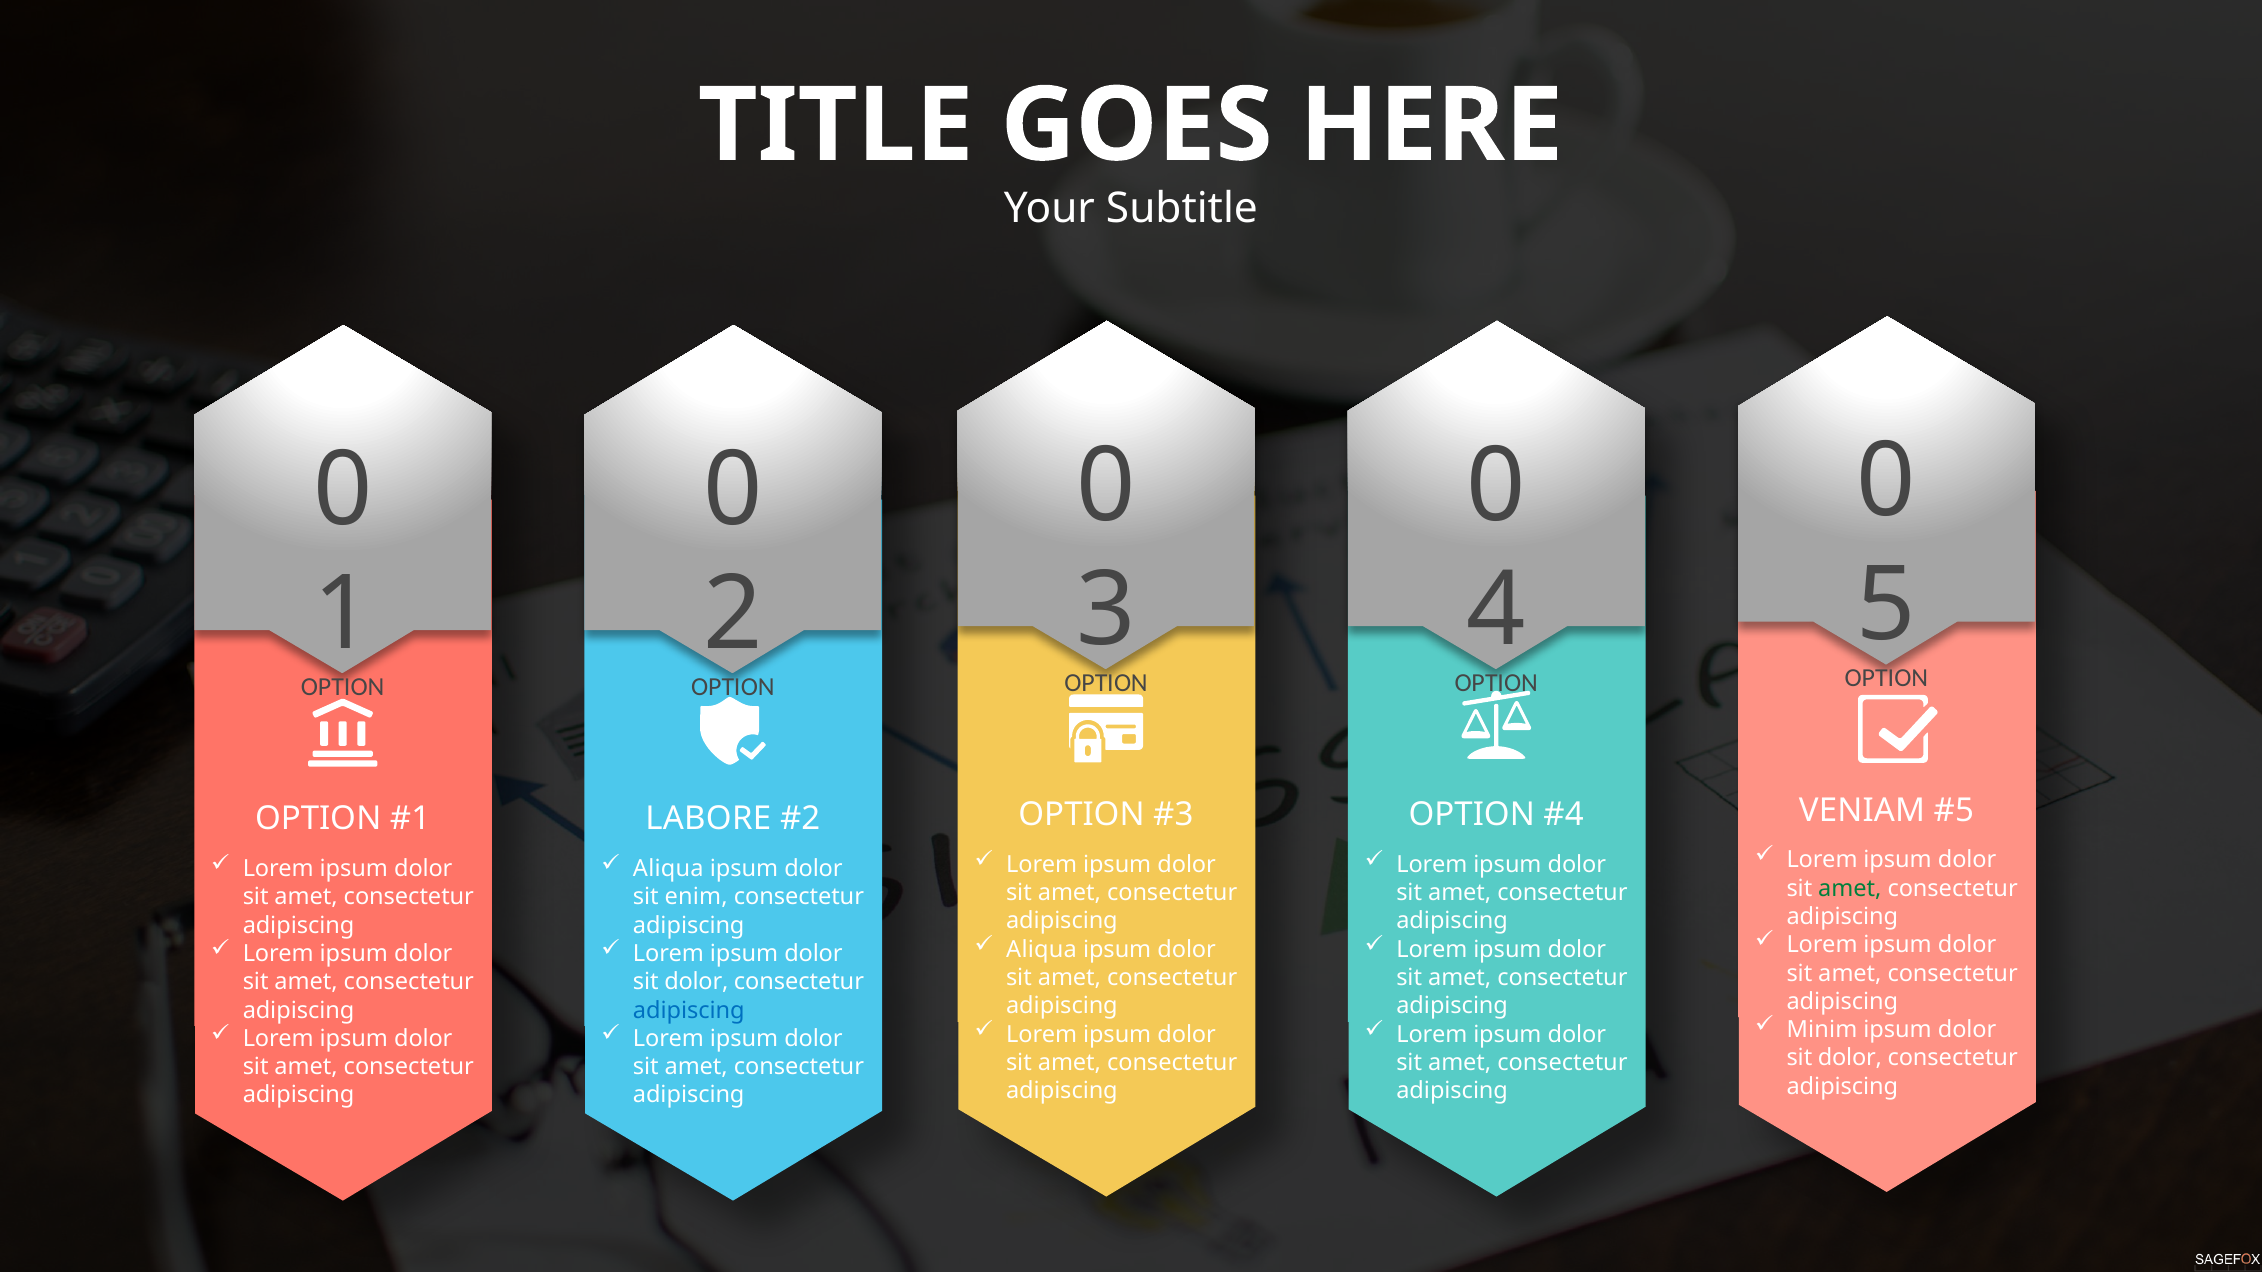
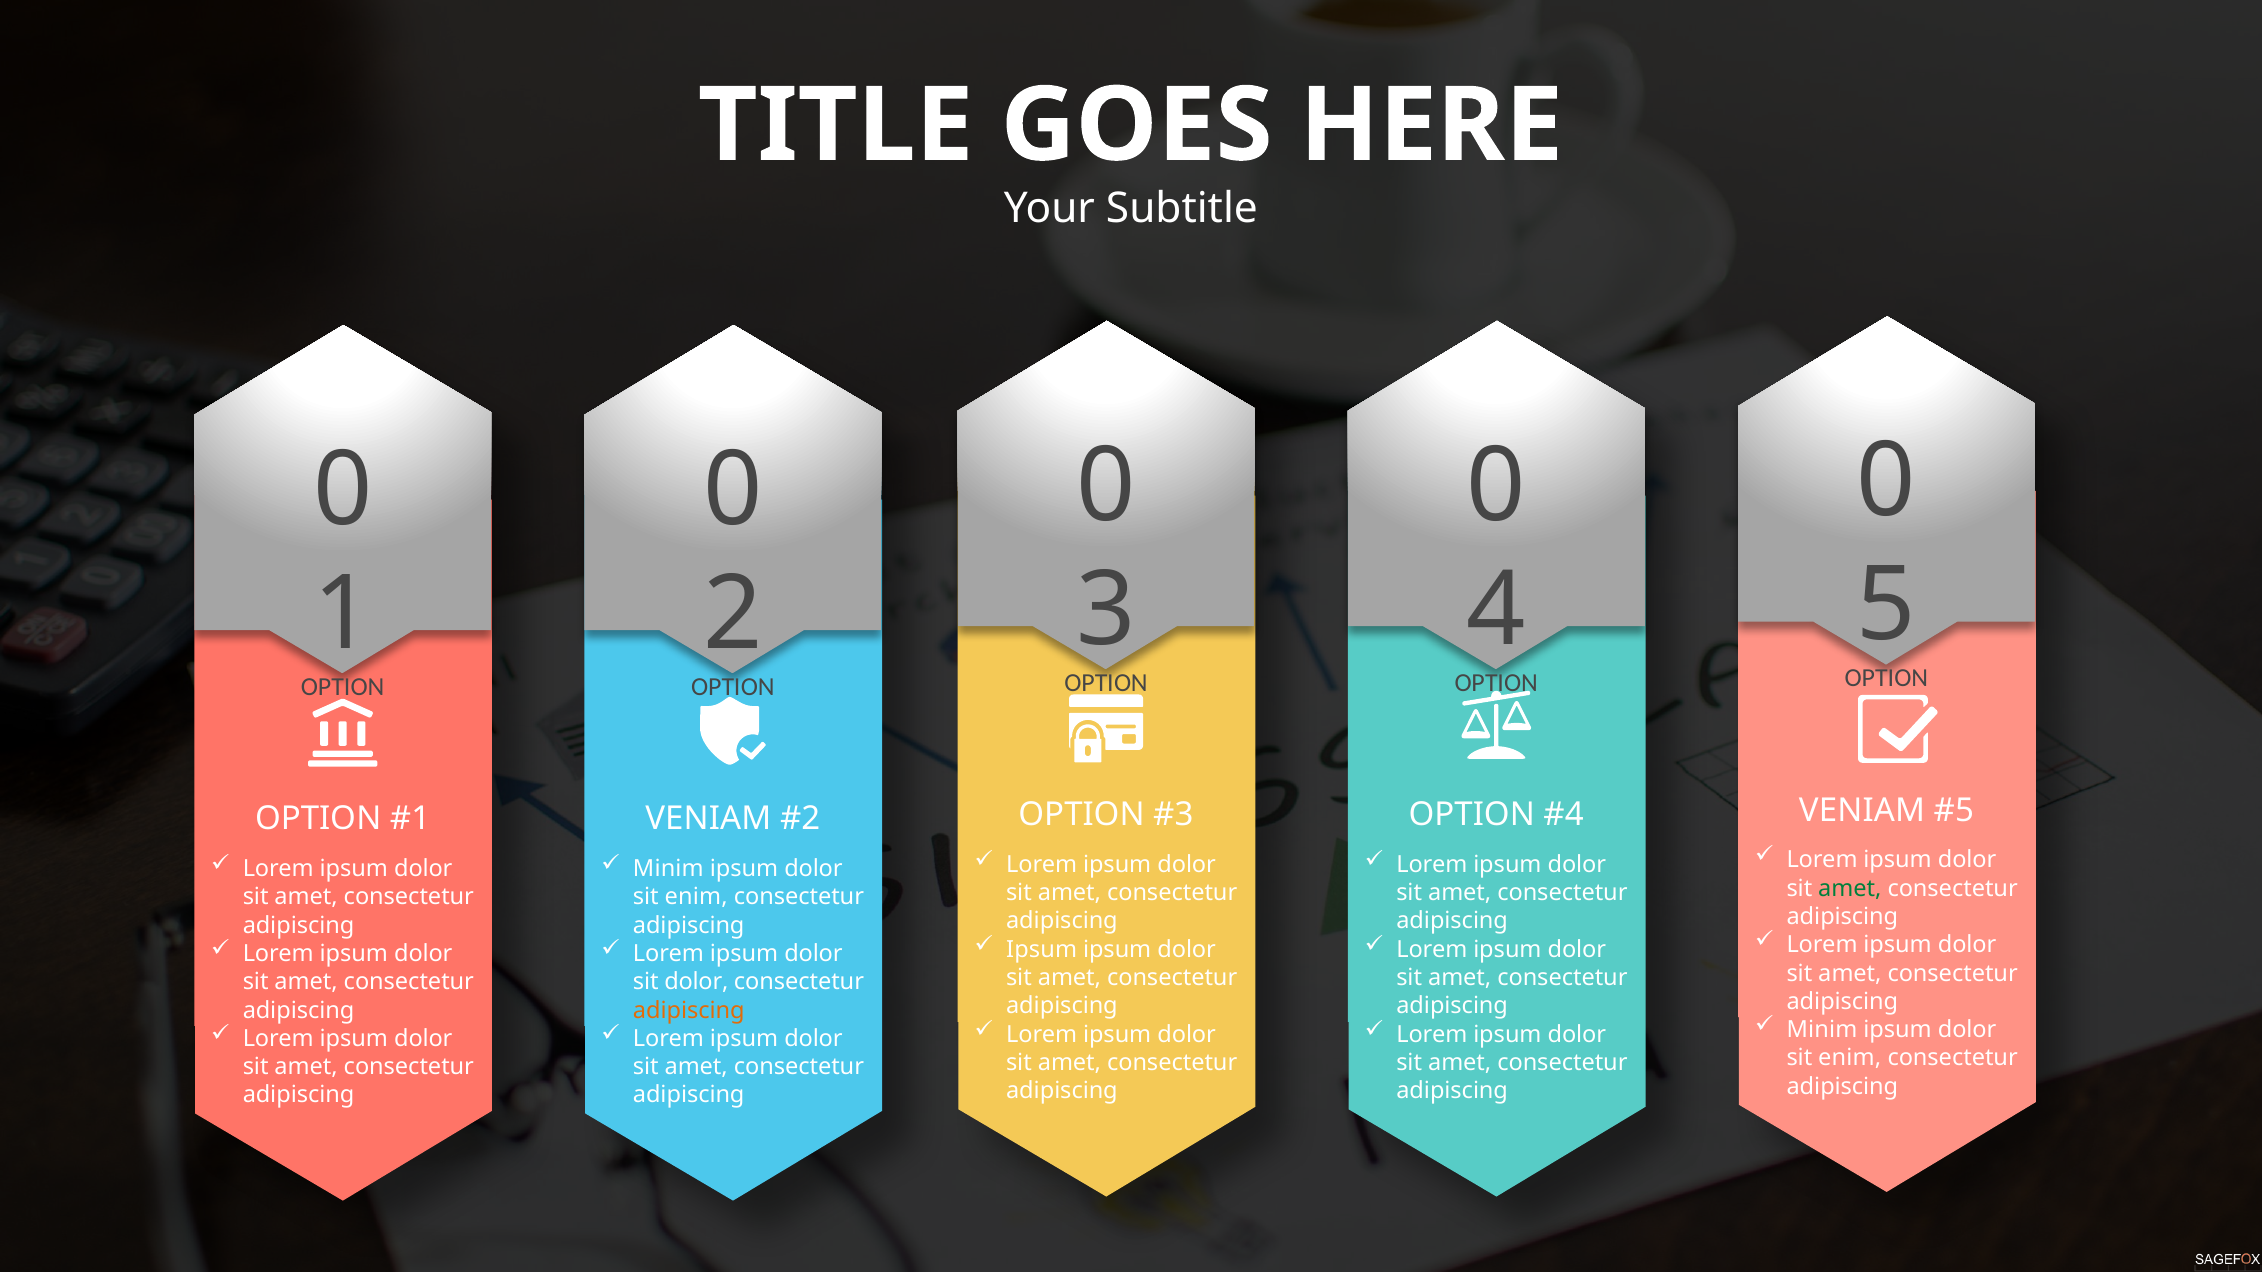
LABORE at (708, 819): LABORE -> VENIAM
Aliqua at (668, 869): Aliqua -> Minim
Aliqua at (1042, 950): Aliqua -> Ipsum
adipiscing at (689, 1011) colour: blue -> orange
dolor at (1850, 1058): dolor -> enim
